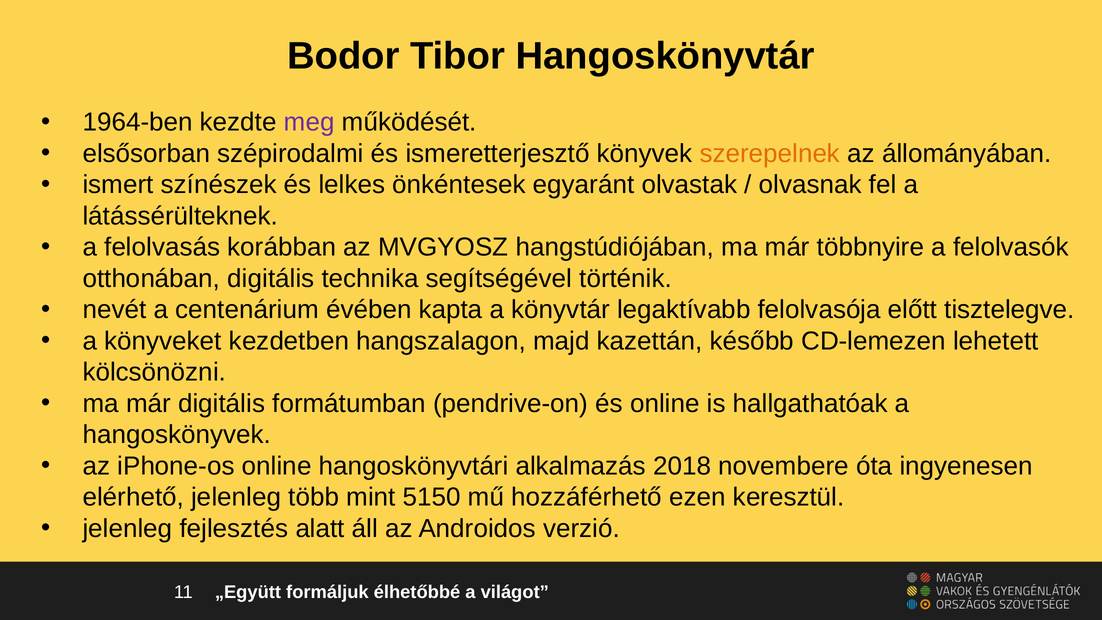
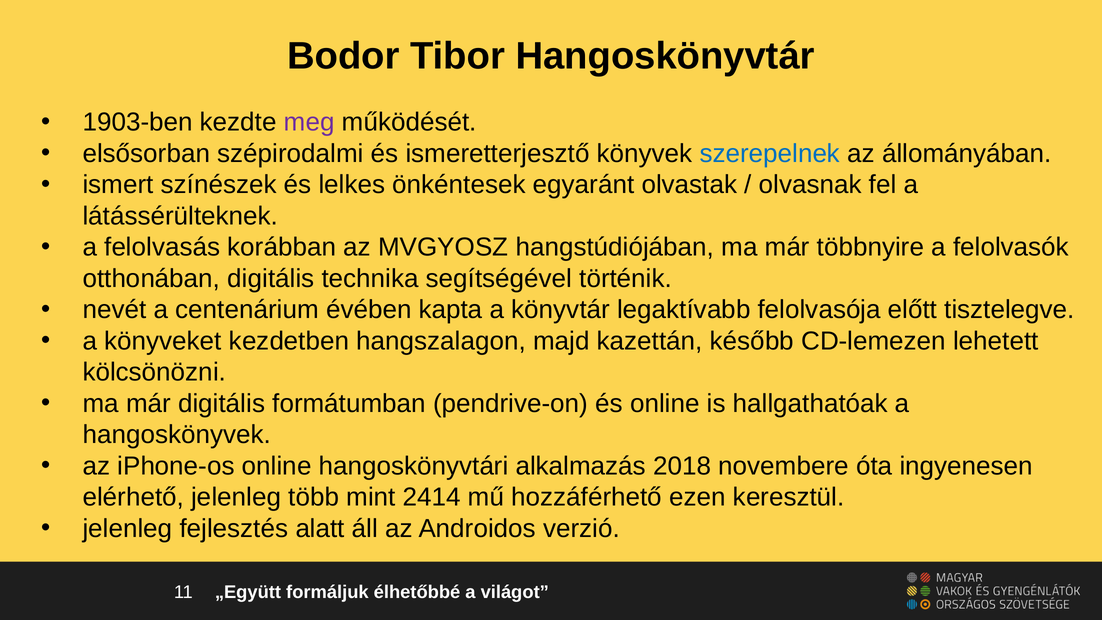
1964-ben: 1964-ben -> 1903-ben
szerepelnek colour: orange -> blue
5150: 5150 -> 2414
